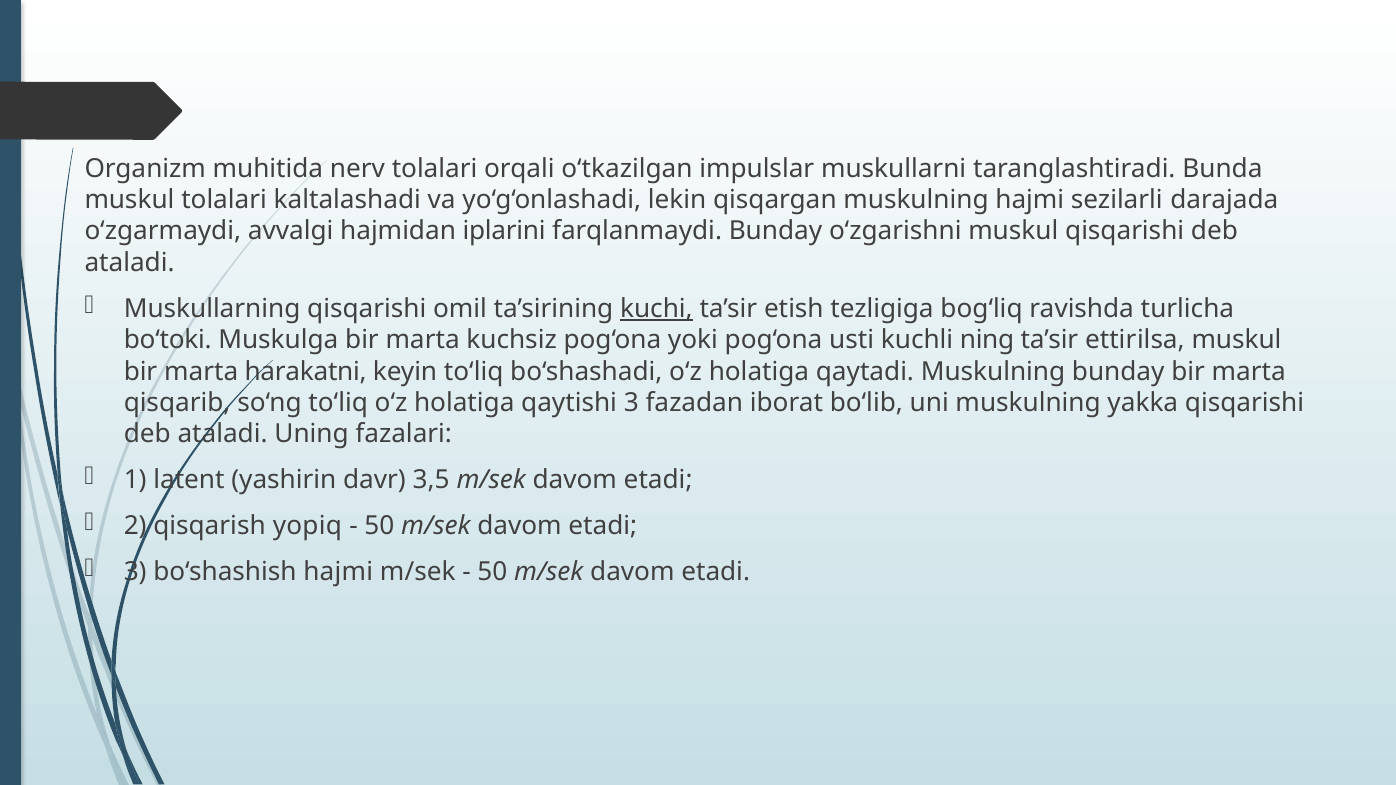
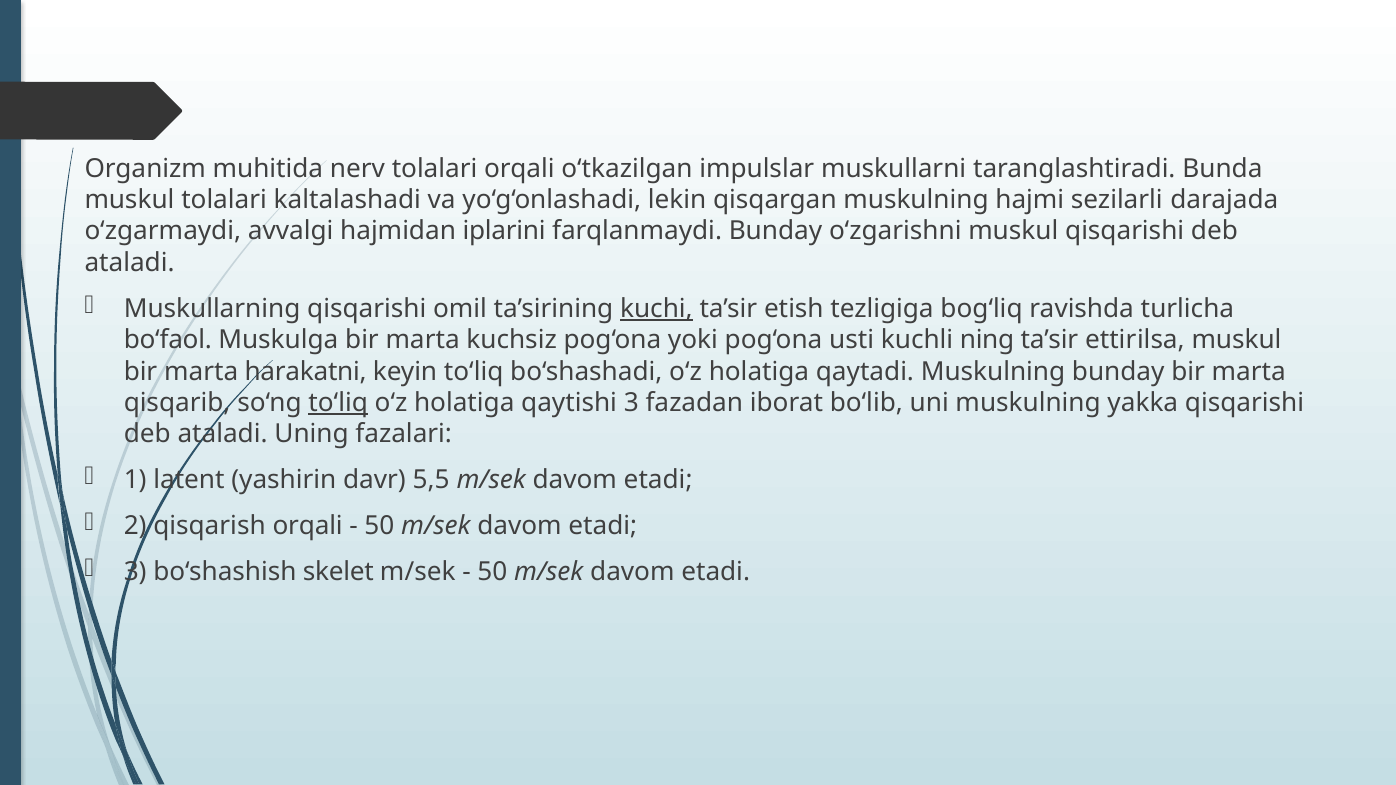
bo‘toki: bo‘toki -> bo‘faol
to‘liq at (338, 403) underline: none -> present
3,5: 3,5 -> 5,5
qisqarish yopiq: yopiq -> orqali
bo‘shashish hajmi: hajmi -> skelet
